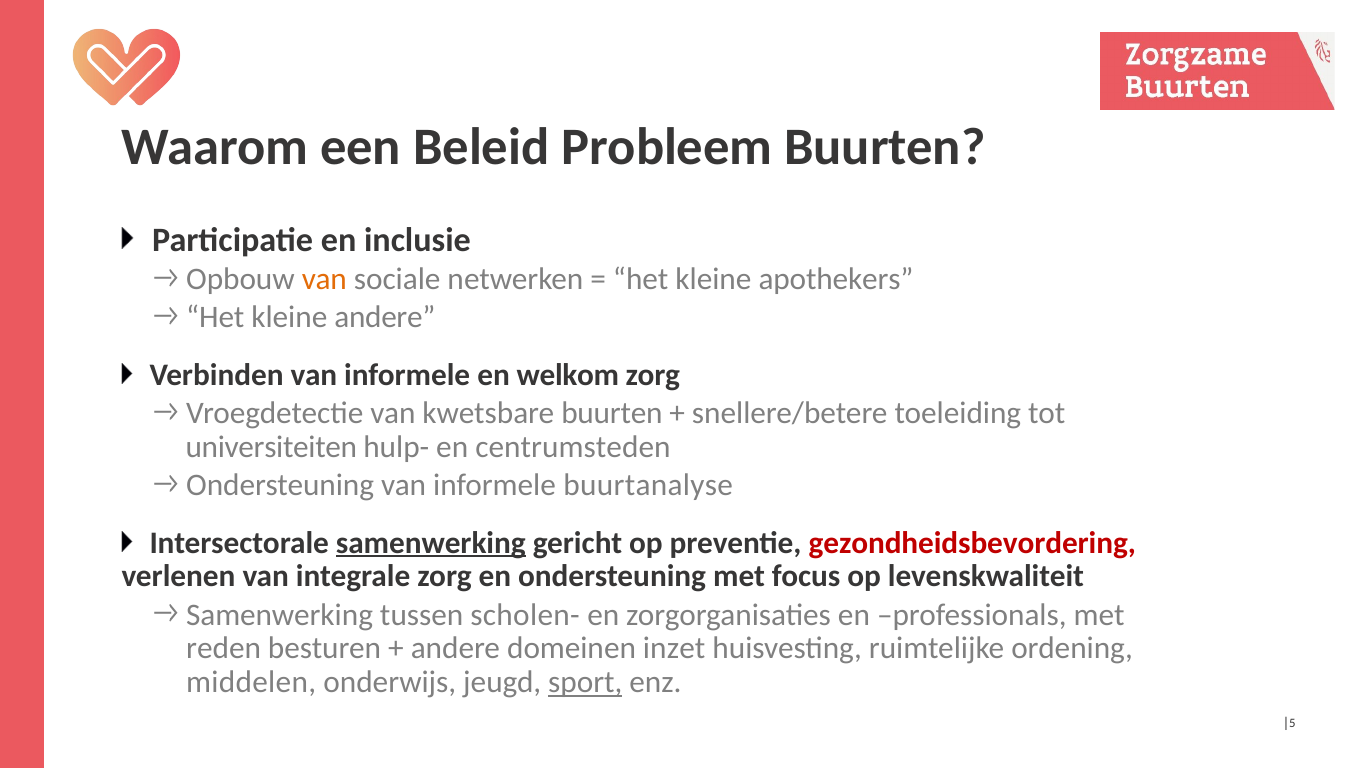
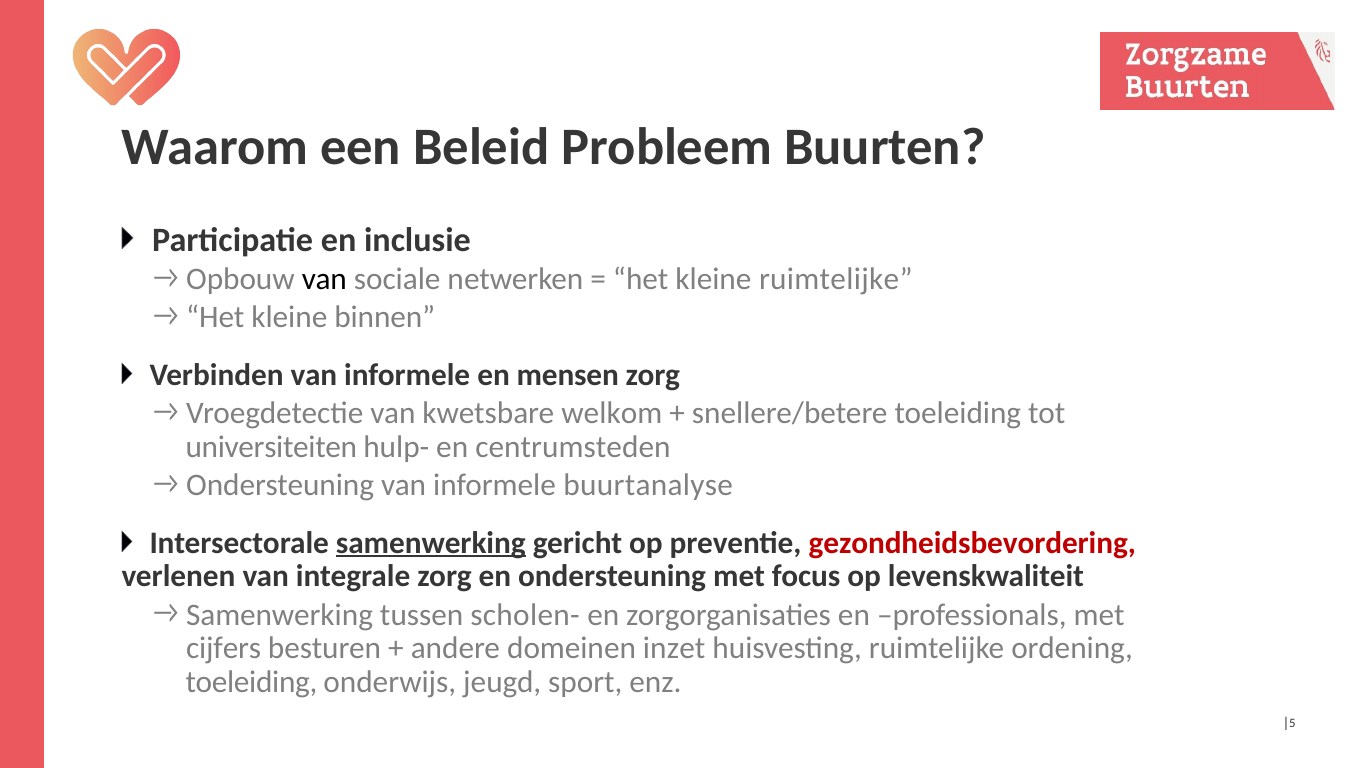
van at (324, 280) colour: orange -> black
kleine apothekers: apothekers -> ruimtelijke
kleine andere: andere -> binnen
welkom: welkom -> mensen
kwetsbare buurten: buurten -> welkom
reden: reden -> cijfers
middelen at (251, 683): middelen -> toeleiding
sport underline: present -> none
